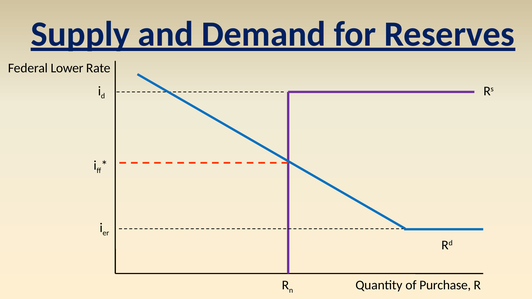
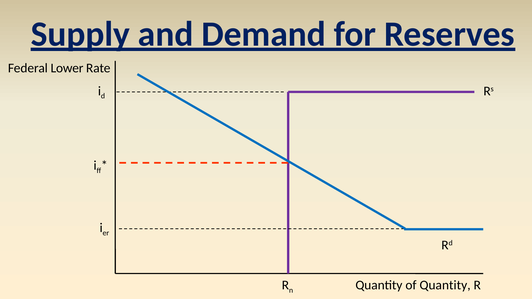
of Purchase: Purchase -> Quantity
